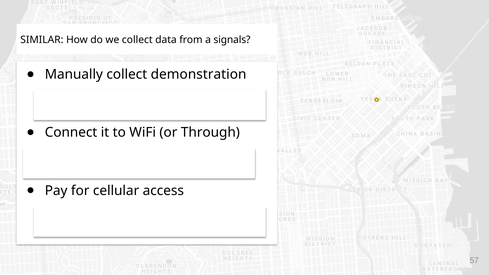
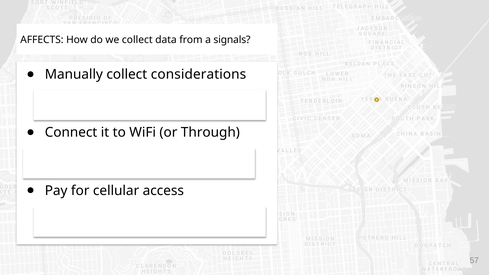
SIMILAR: SIMILAR -> AFFECTS
demonstration: demonstration -> considerations
